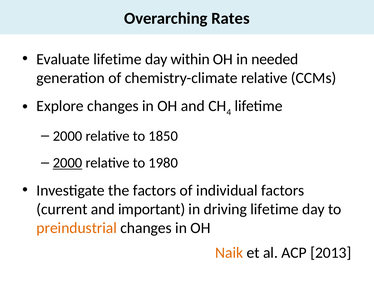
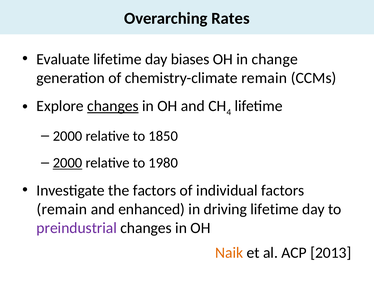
within: within -> biases
needed: needed -> change
chemistry-climate relative: relative -> remain
changes at (113, 106) underline: none -> present
current at (62, 209): current -> remain
important: important -> enhanced
preindustrial colour: orange -> purple
